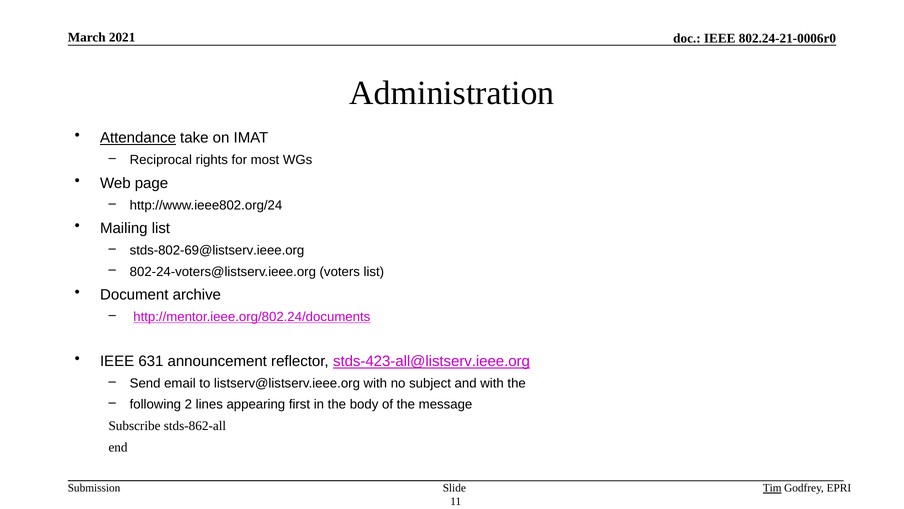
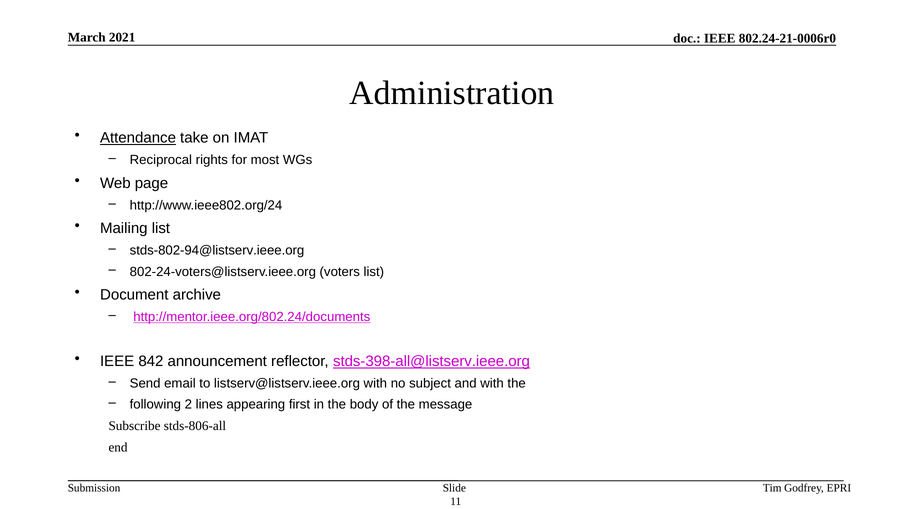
stds-802-69@listserv.ieee.org: stds-802-69@listserv.ieee.org -> stds-802-94@listserv.ieee.org
631: 631 -> 842
stds-423-all@listserv.ieee.org: stds-423-all@listserv.ieee.org -> stds-398-all@listserv.ieee.org
stds-862-all: stds-862-all -> stds-806-all
Tim underline: present -> none
